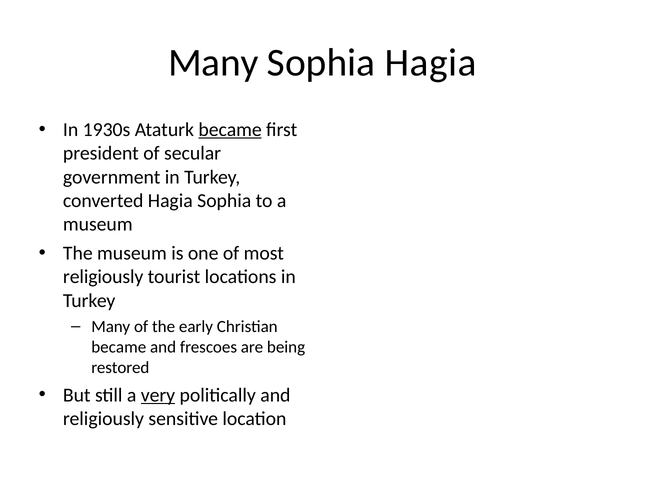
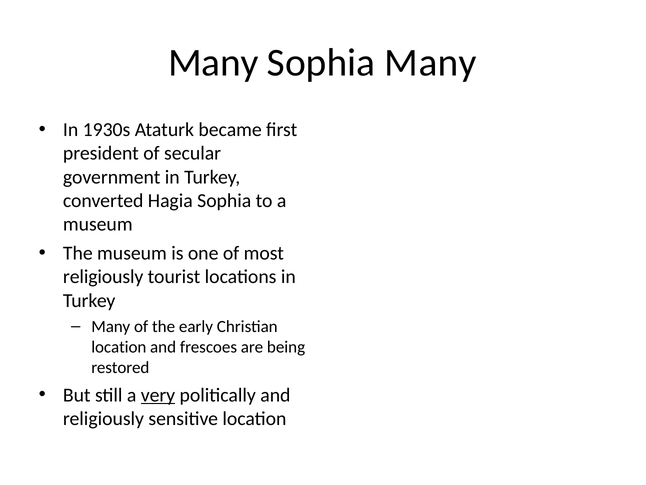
Sophia Hagia: Hagia -> Many
became at (230, 130) underline: present -> none
became at (119, 347): became -> location
